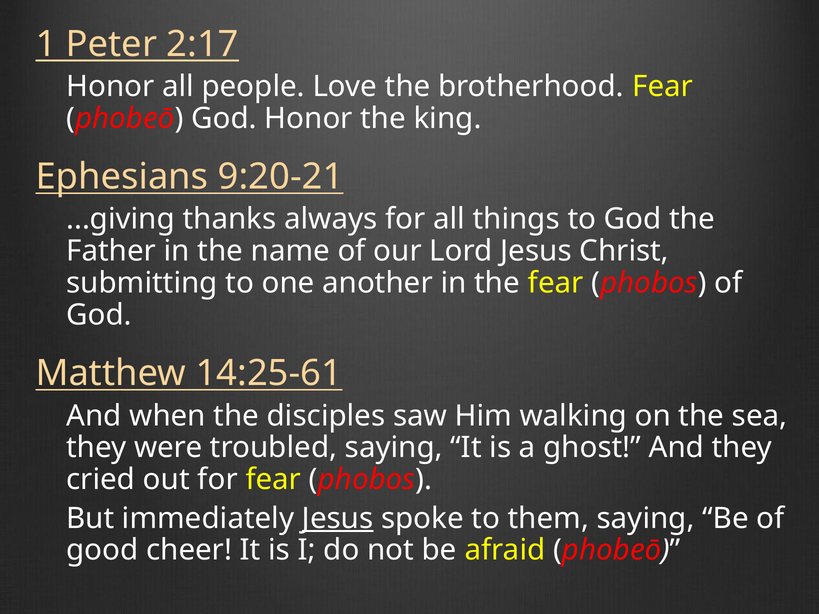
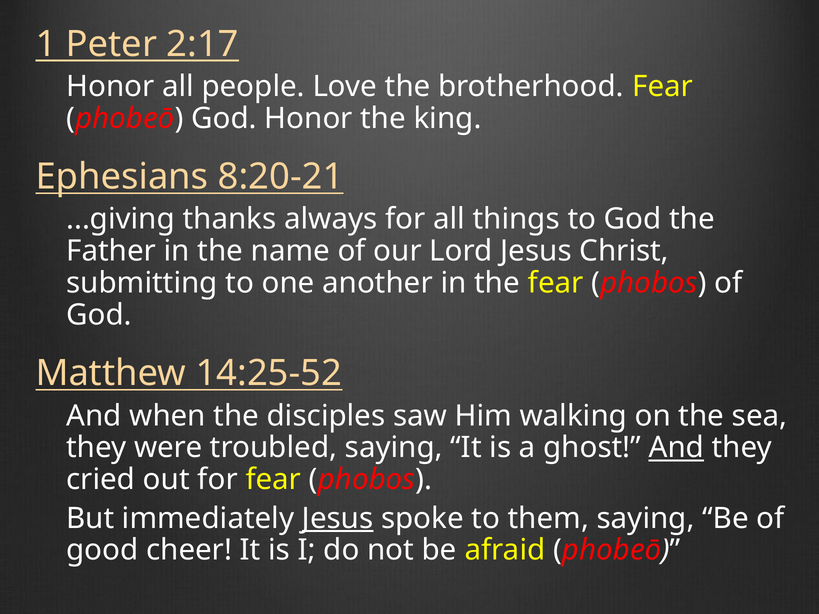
9:20-21: 9:20-21 -> 8:20-21
14:25-61: 14:25-61 -> 14:25-52
And at (676, 448) underline: none -> present
